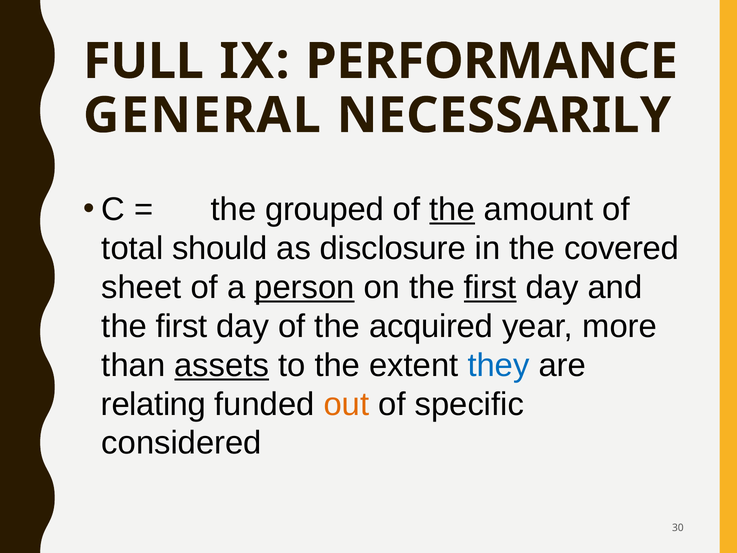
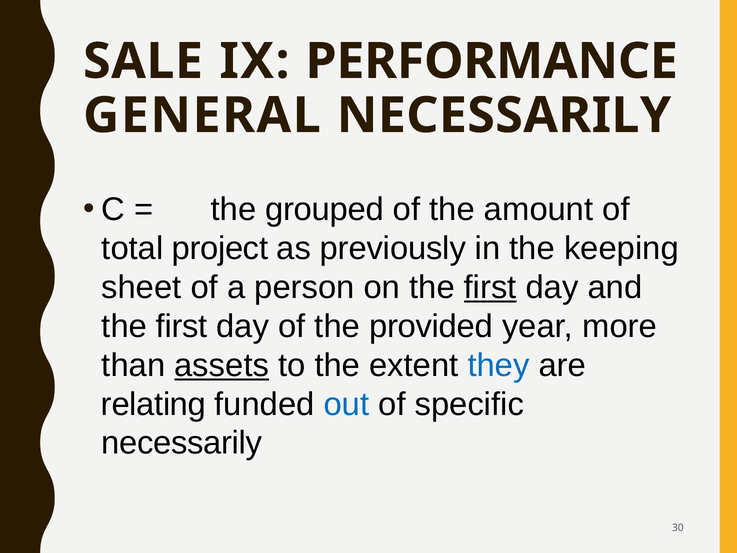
FULL: FULL -> SALE
the at (452, 209) underline: present -> none
should: should -> project
disclosure: disclosure -> previously
covered: covered -> keeping
person underline: present -> none
acquired: acquired -> provided
out colour: orange -> blue
considered at (182, 443): considered -> necessarily
